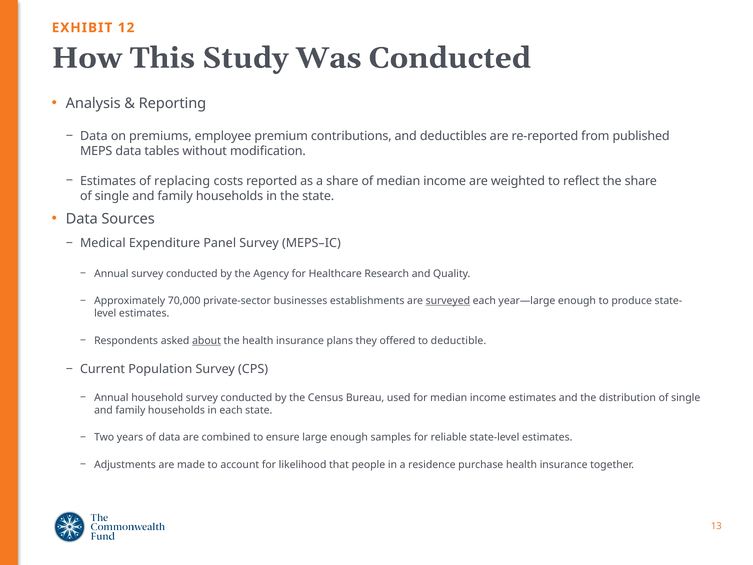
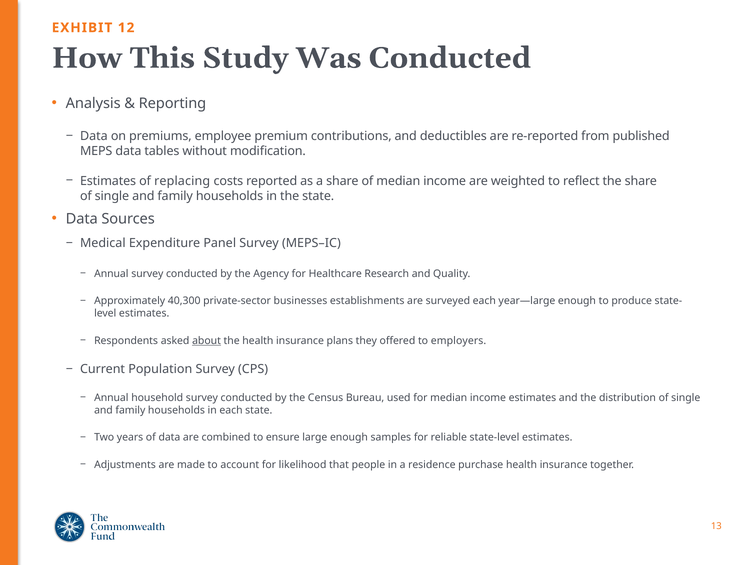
70,000: 70,000 -> 40,300
surveyed underline: present -> none
deductible: deductible -> employers
